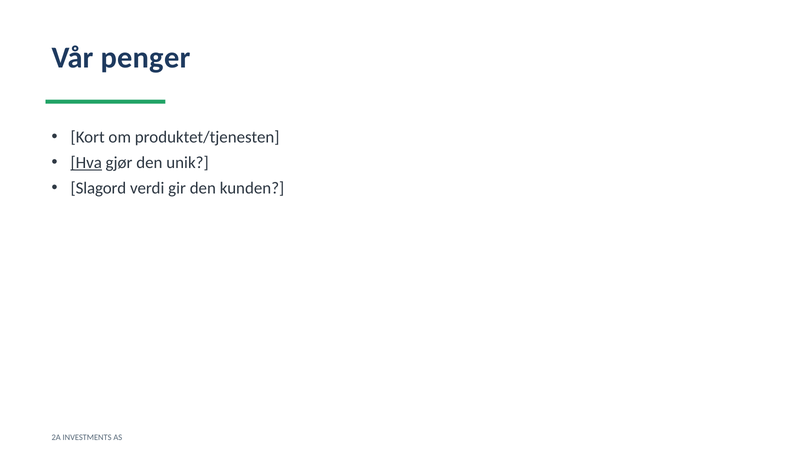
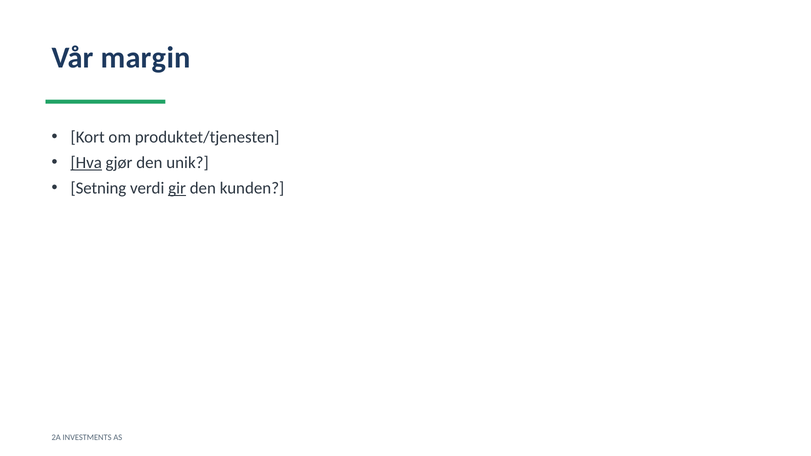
penger: penger -> margin
Slagord: Slagord -> Setning
gir underline: none -> present
